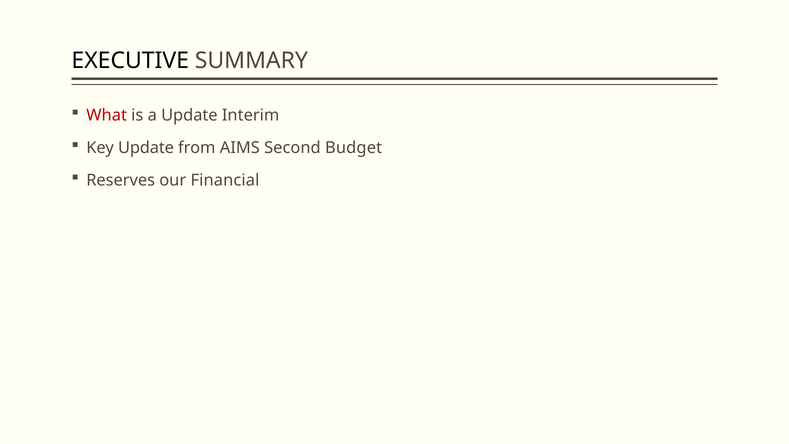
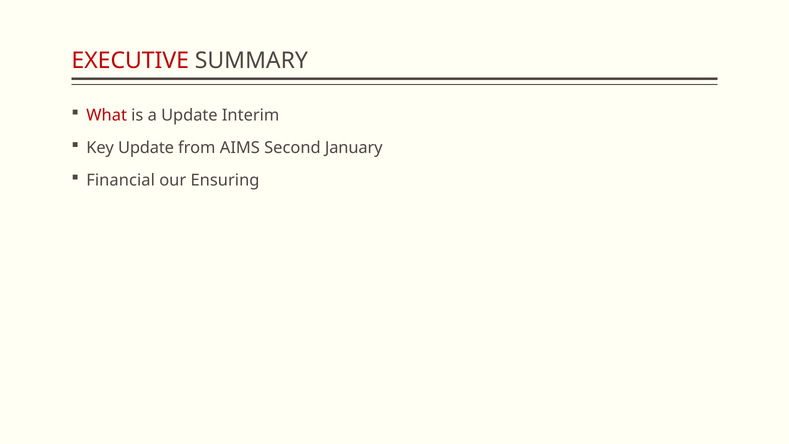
EXECUTIVE colour: black -> red
Budget: Budget -> January
Reserves: Reserves -> Financial
Financial: Financial -> Ensuring
